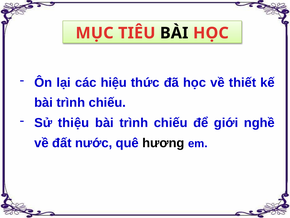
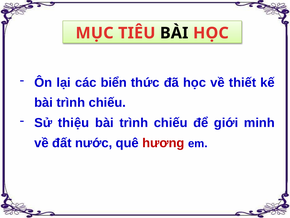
hiệu: hiệu -> biển
nghề: nghề -> minh
hương colour: black -> red
